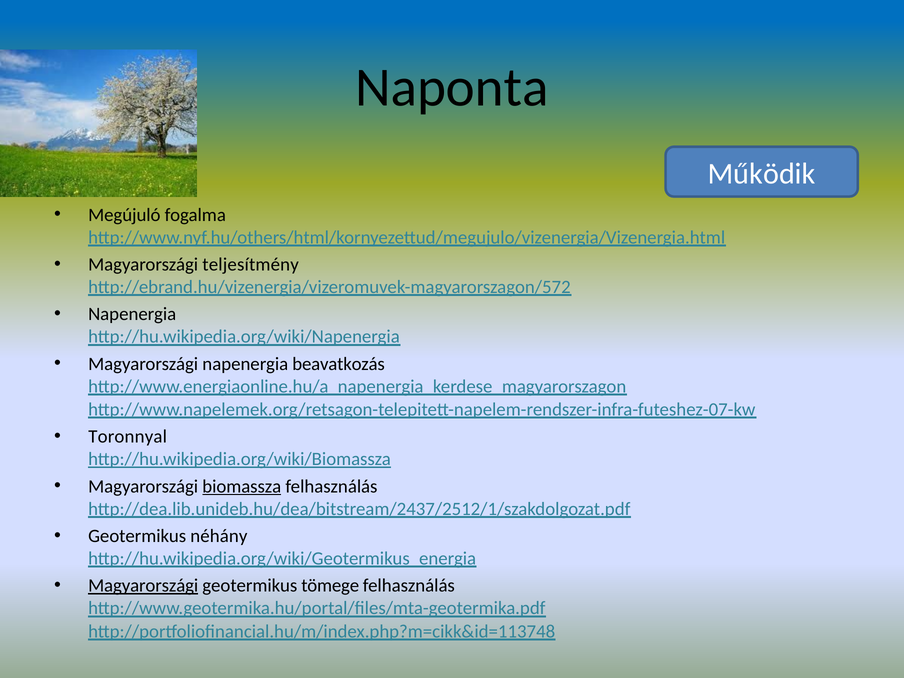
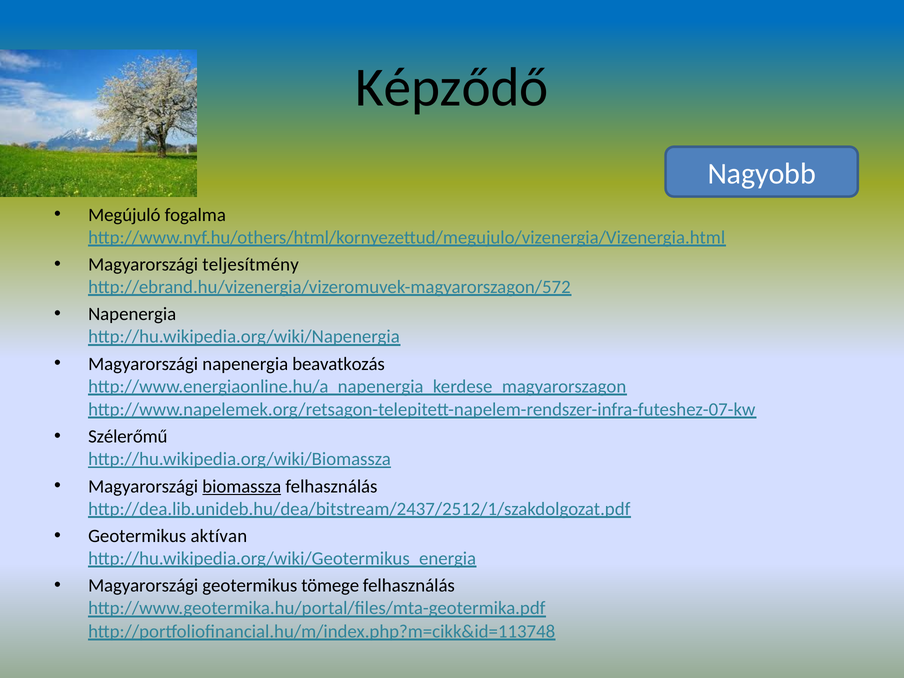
Naponta: Naponta -> Képződő
Működik: Működik -> Nagyobb
Toronnyal: Toronnyal -> Szélerőmű
néhány: néhány -> aktívan
Magyarországi at (143, 586) underline: present -> none
